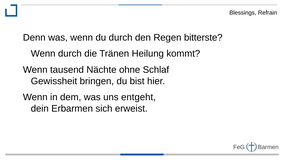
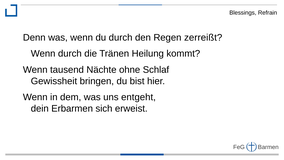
bitterste: bitterste -> zerreißt
